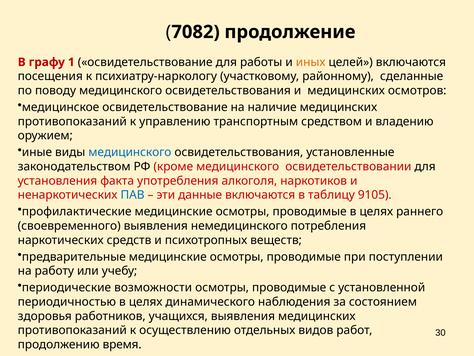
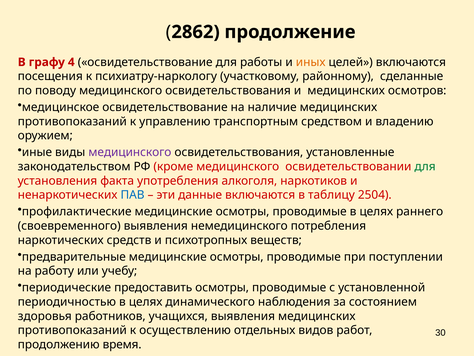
7082: 7082 -> 2862
1: 1 -> 4
медицинского at (130, 152) colour: blue -> purple
для at (425, 166) colour: black -> green
9105: 9105 -> 2504
возможности: возможности -> предоставить
